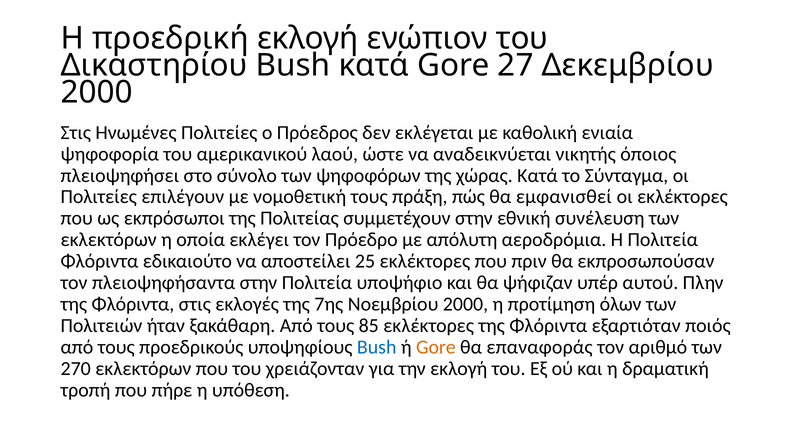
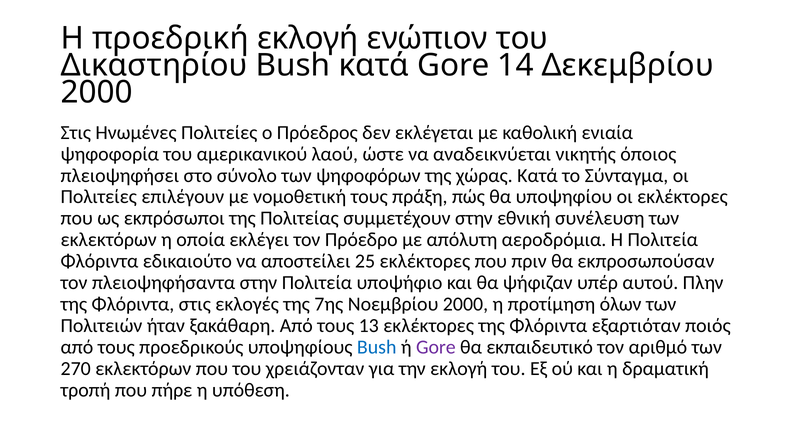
27: 27 -> 14
εμφανισθεί: εμφανισθεί -> υποψηφίου
85: 85 -> 13
Gore at (436, 347) colour: orange -> purple
επαναφοράς: επαναφοράς -> εκπαιδευτικό
